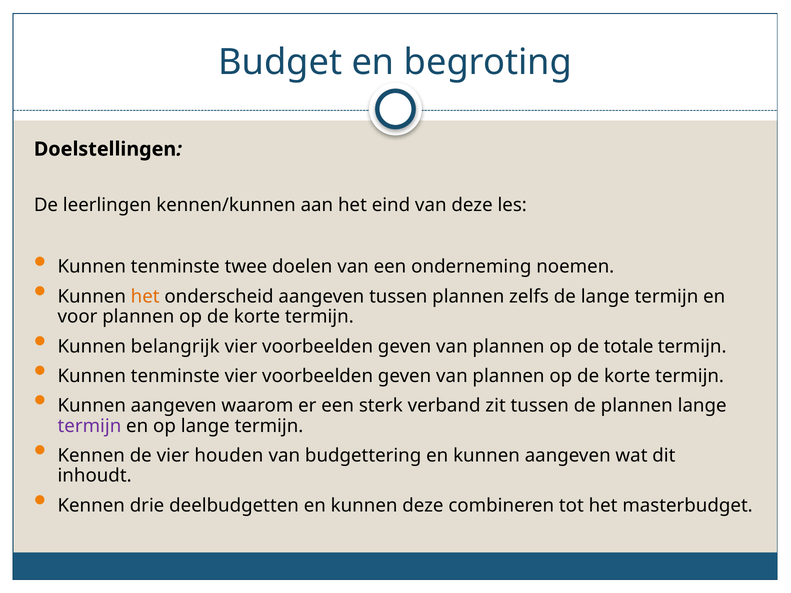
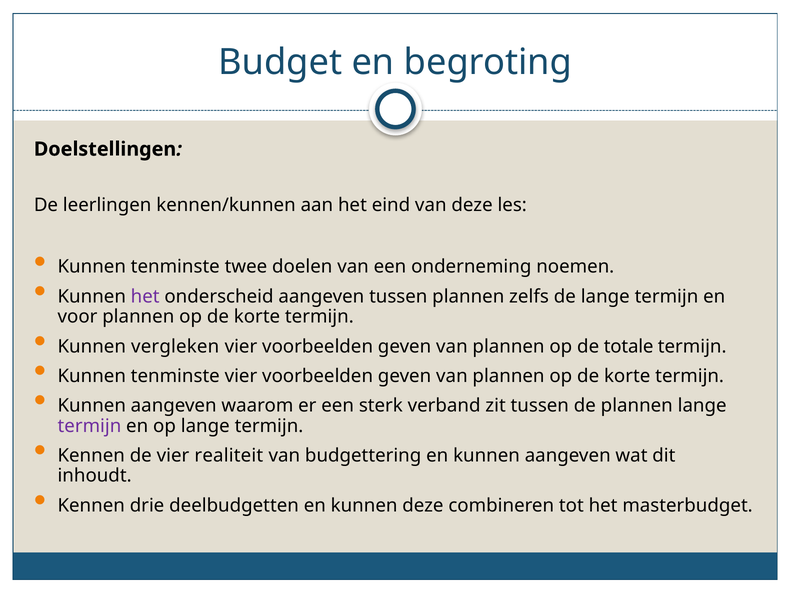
het at (145, 297) colour: orange -> purple
belangrijk: belangrijk -> vergleken
houden: houden -> realiteit
